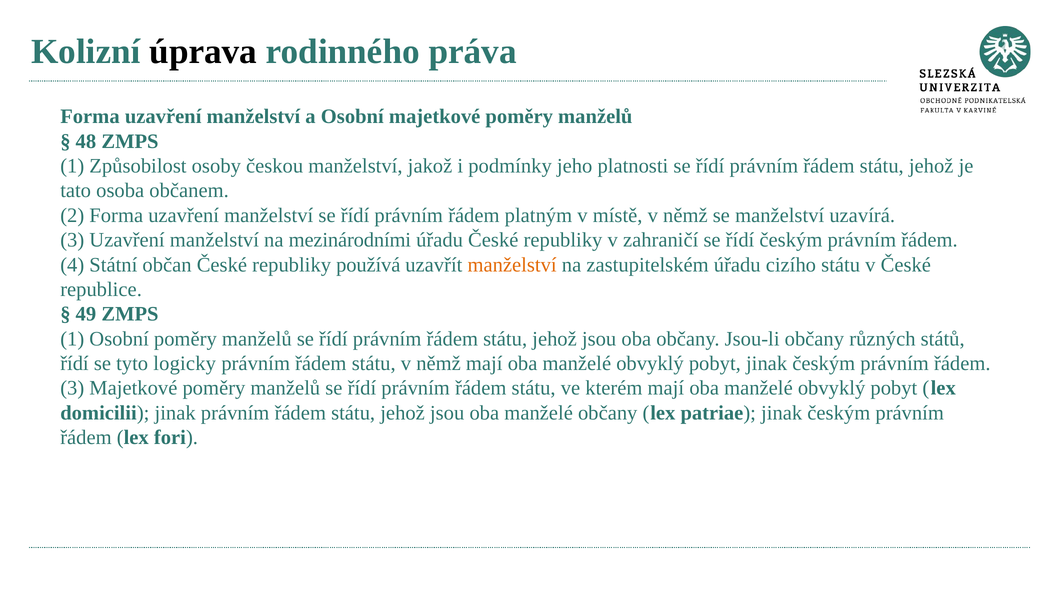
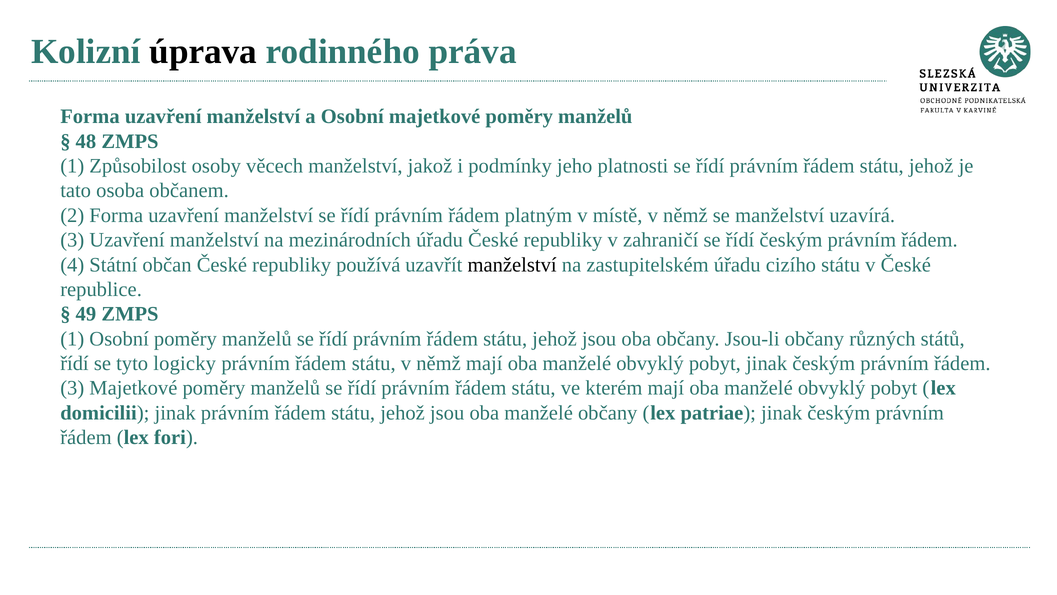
českou: českou -> věcech
mezinárodními: mezinárodními -> mezinárodních
manželství at (512, 265) colour: orange -> black
